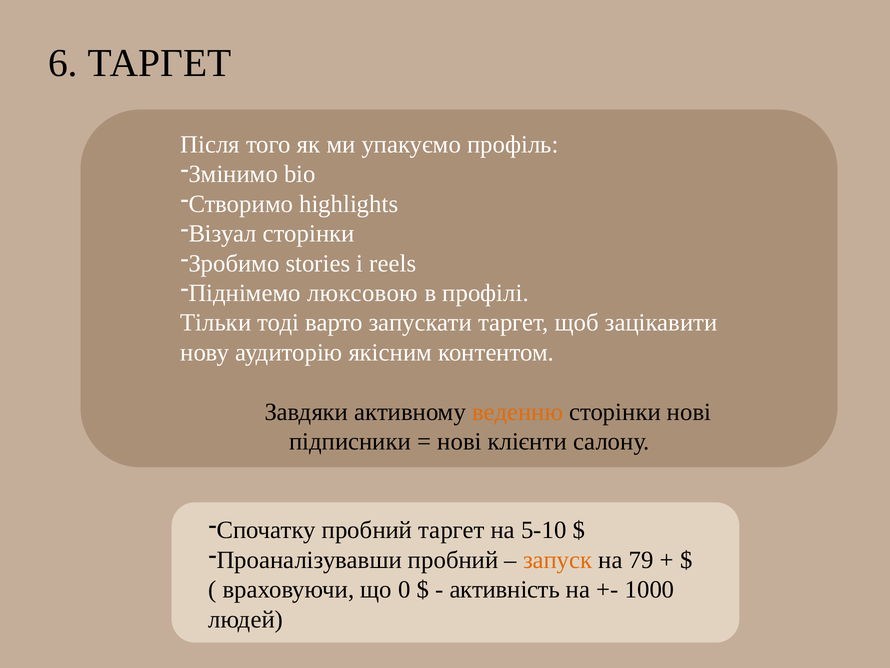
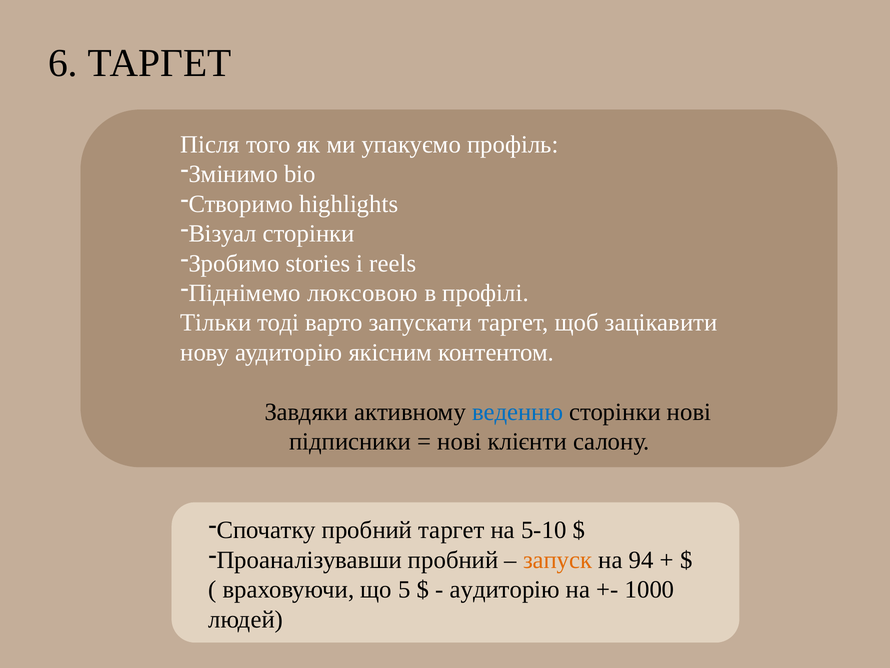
веденню colour: orange -> blue
79: 79 -> 94
0: 0 -> 5
активність at (505, 589): активність -> аудиторію
